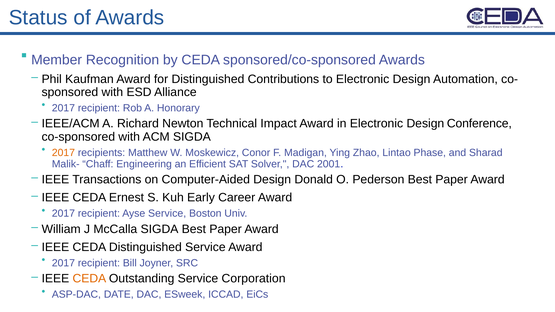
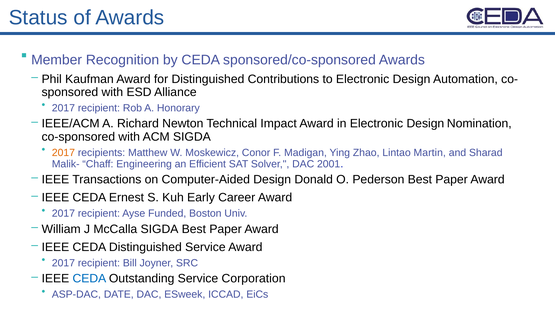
Conference: Conference -> Nomination
Phase: Phase -> Martin
Ayse Service: Service -> Funded
CEDA at (89, 279) colour: orange -> blue
